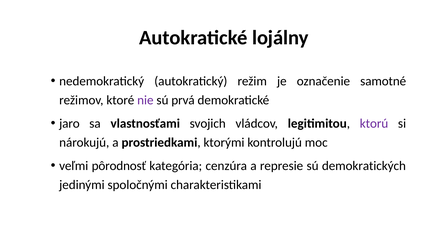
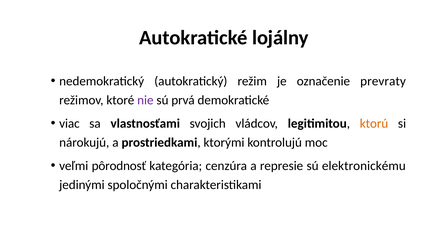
samotné: samotné -> prevraty
jaro: jaro -> viac
ktorú colour: purple -> orange
demokratických: demokratických -> elektronickému
